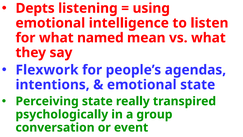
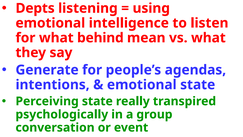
named: named -> behind
Flexwork: Flexwork -> Generate
